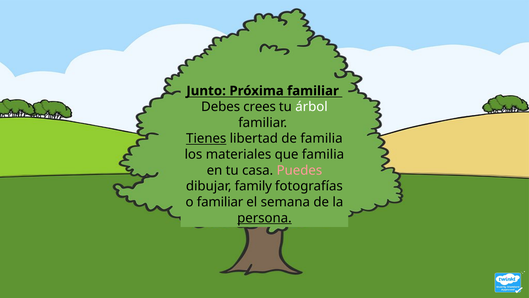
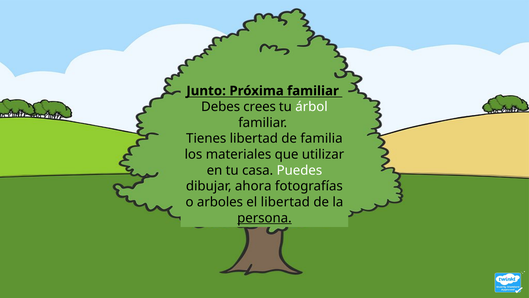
Tienes underline: present -> none
que familia: familia -> utilizar
Puedes colour: pink -> white
family: family -> ahora
o familiar: familiar -> arboles
el semana: semana -> libertad
